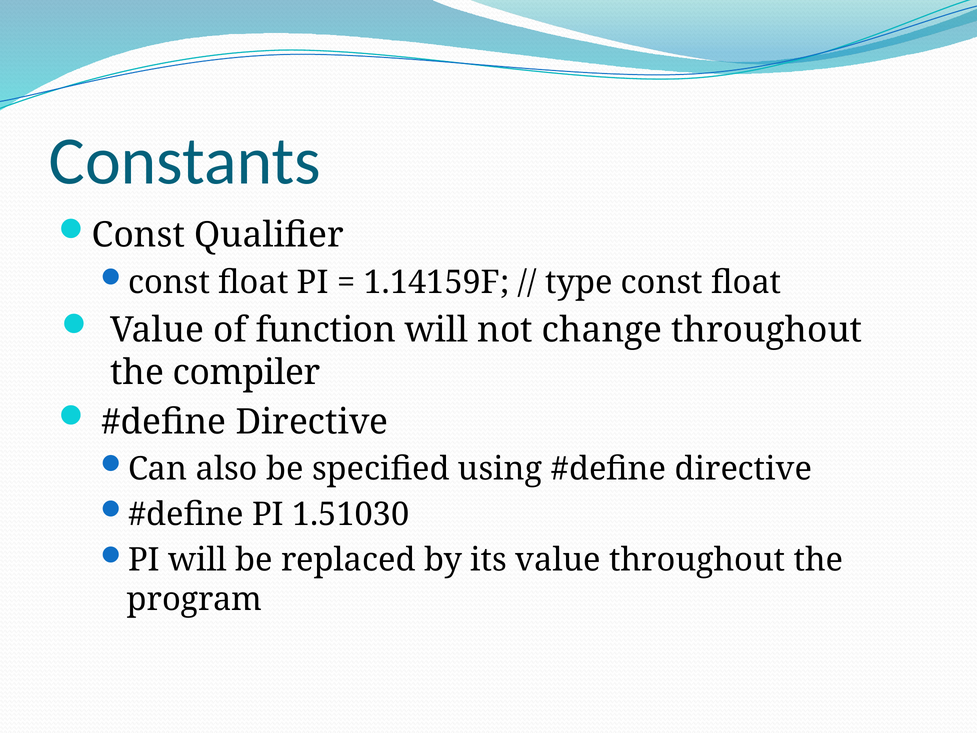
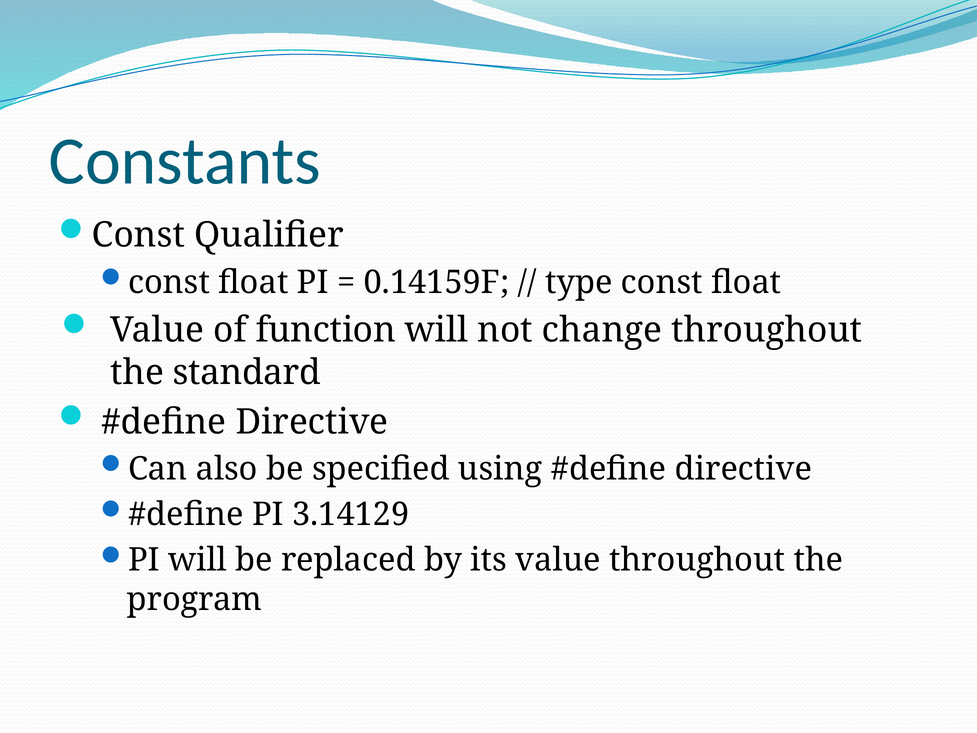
1.14159F: 1.14159F -> 0.14159F
compiler: compiler -> standard
1.51030: 1.51030 -> 3.14129
